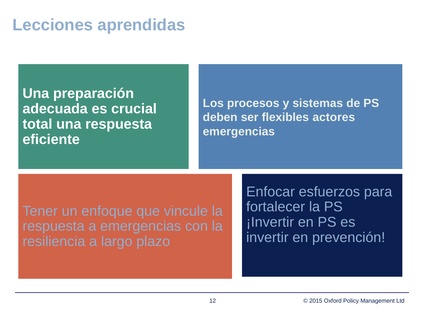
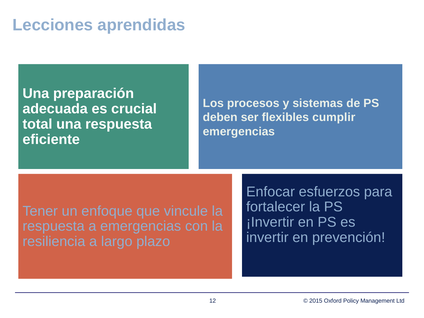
actores: actores -> cumplir
